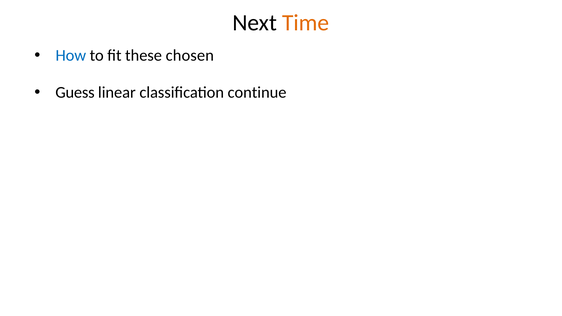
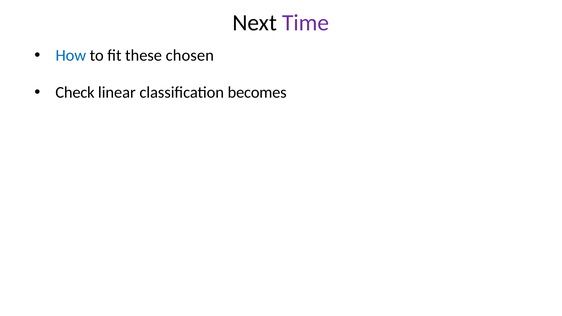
Time colour: orange -> purple
Guess: Guess -> Check
continue: continue -> becomes
